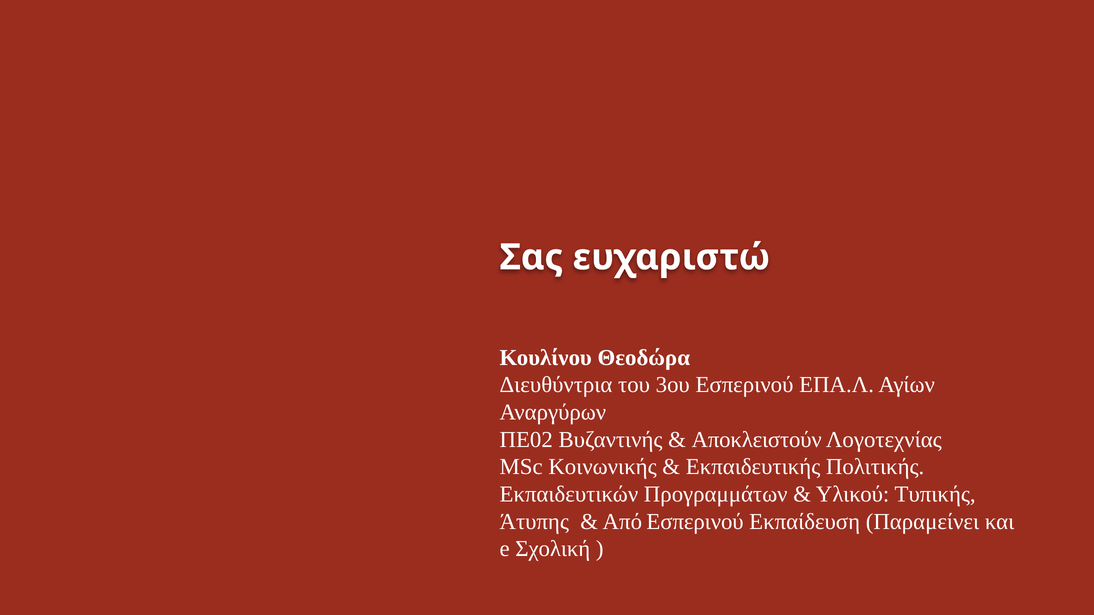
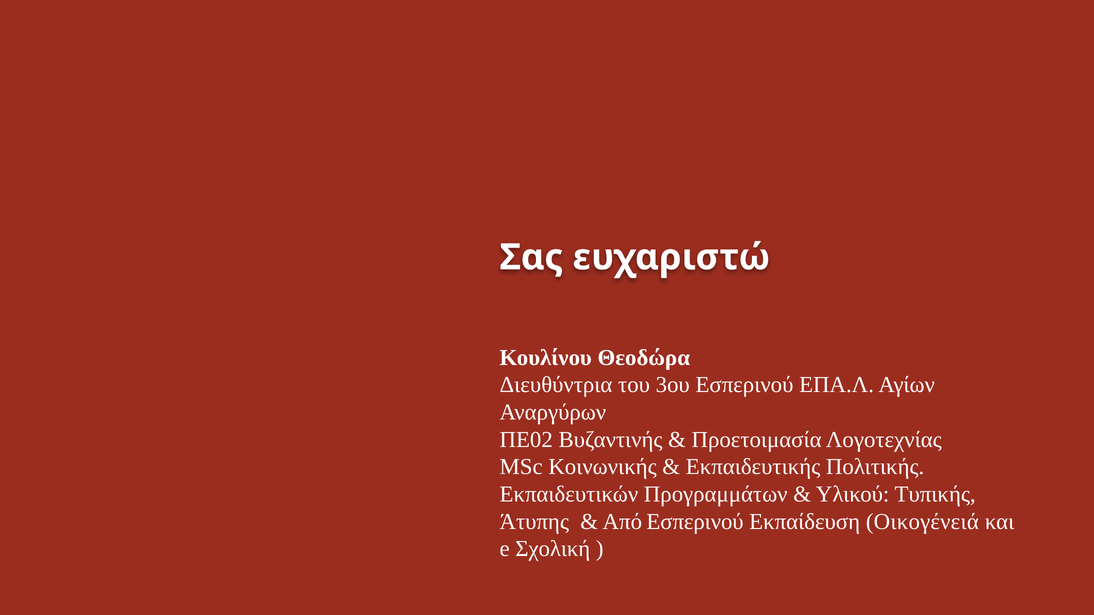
Αποκλειστούν: Αποκλειστούν -> Προετοιμασία
Παραμείνει: Παραμείνει -> Οικογένειά
